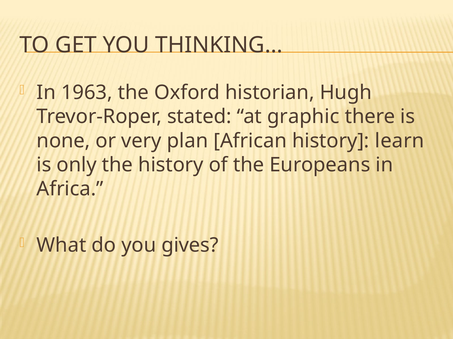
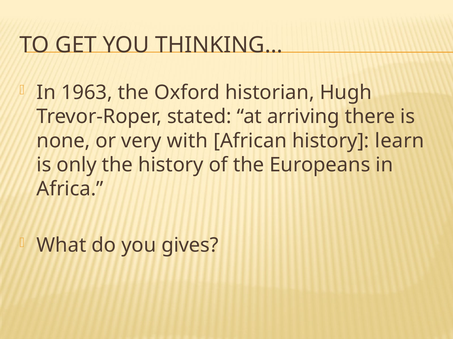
graphic: graphic -> arriving
plan: plan -> with
